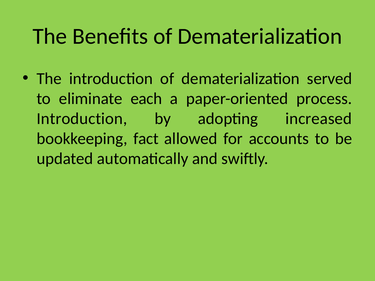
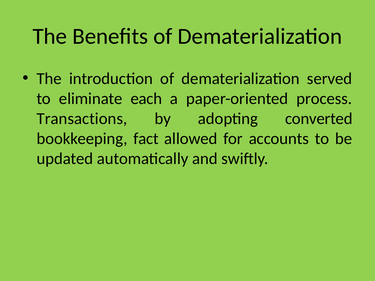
Introduction at (82, 119): Introduction -> Transactions
increased: increased -> converted
